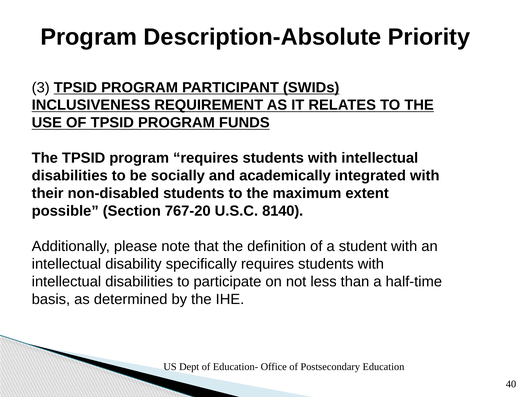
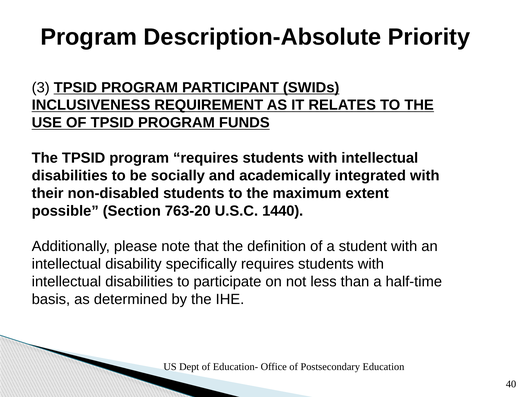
767-20: 767-20 -> 763-20
8140: 8140 -> 1440
